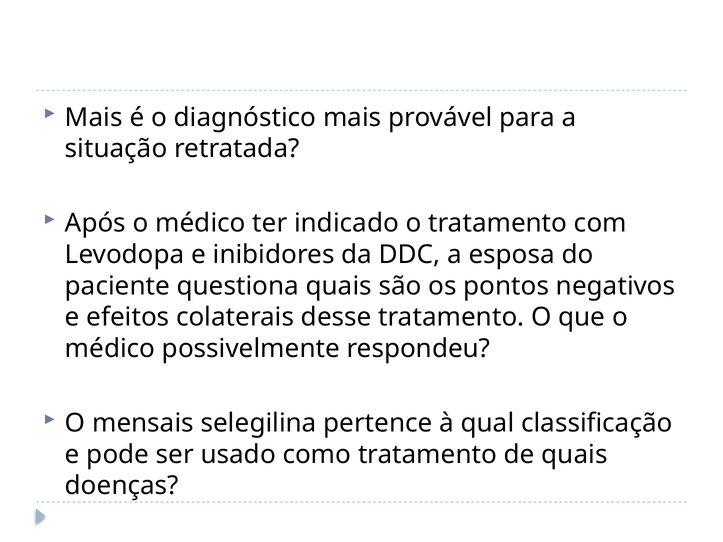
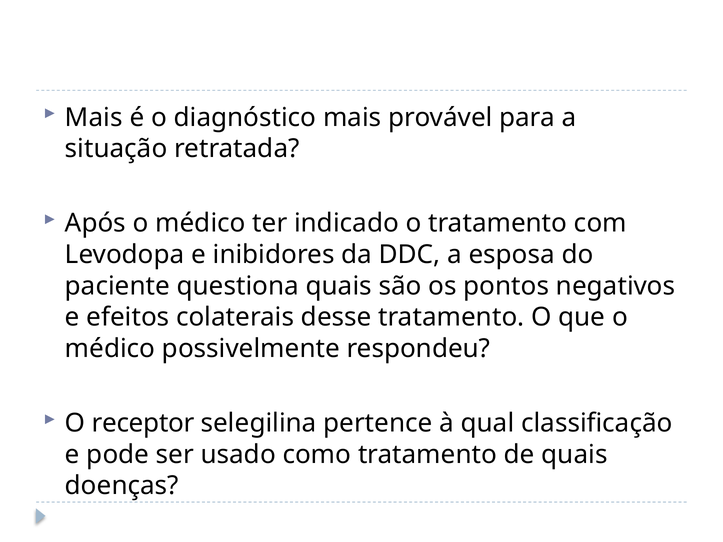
mensais: mensais -> receptor
